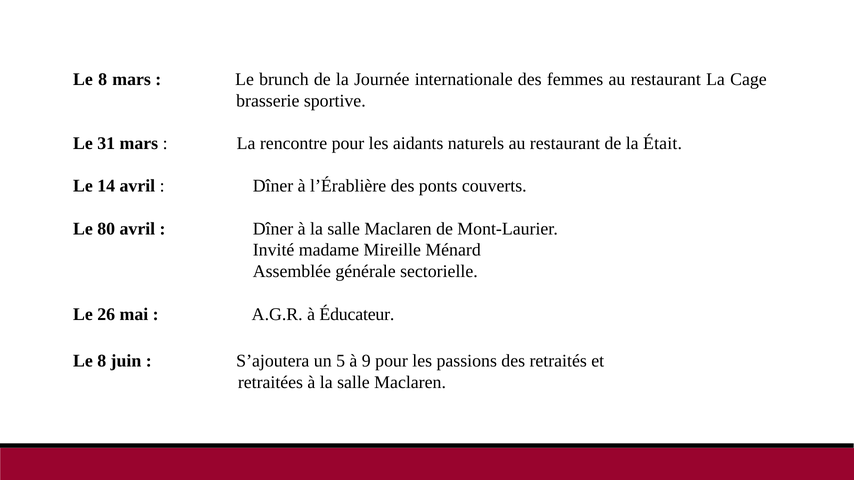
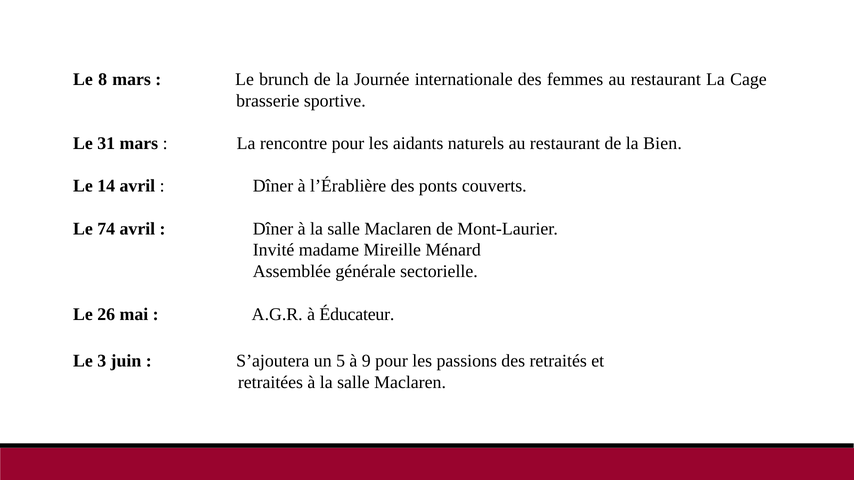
Était: Était -> Bien
80: 80 -> 74
8 at (102, 361): 8 -> 3
